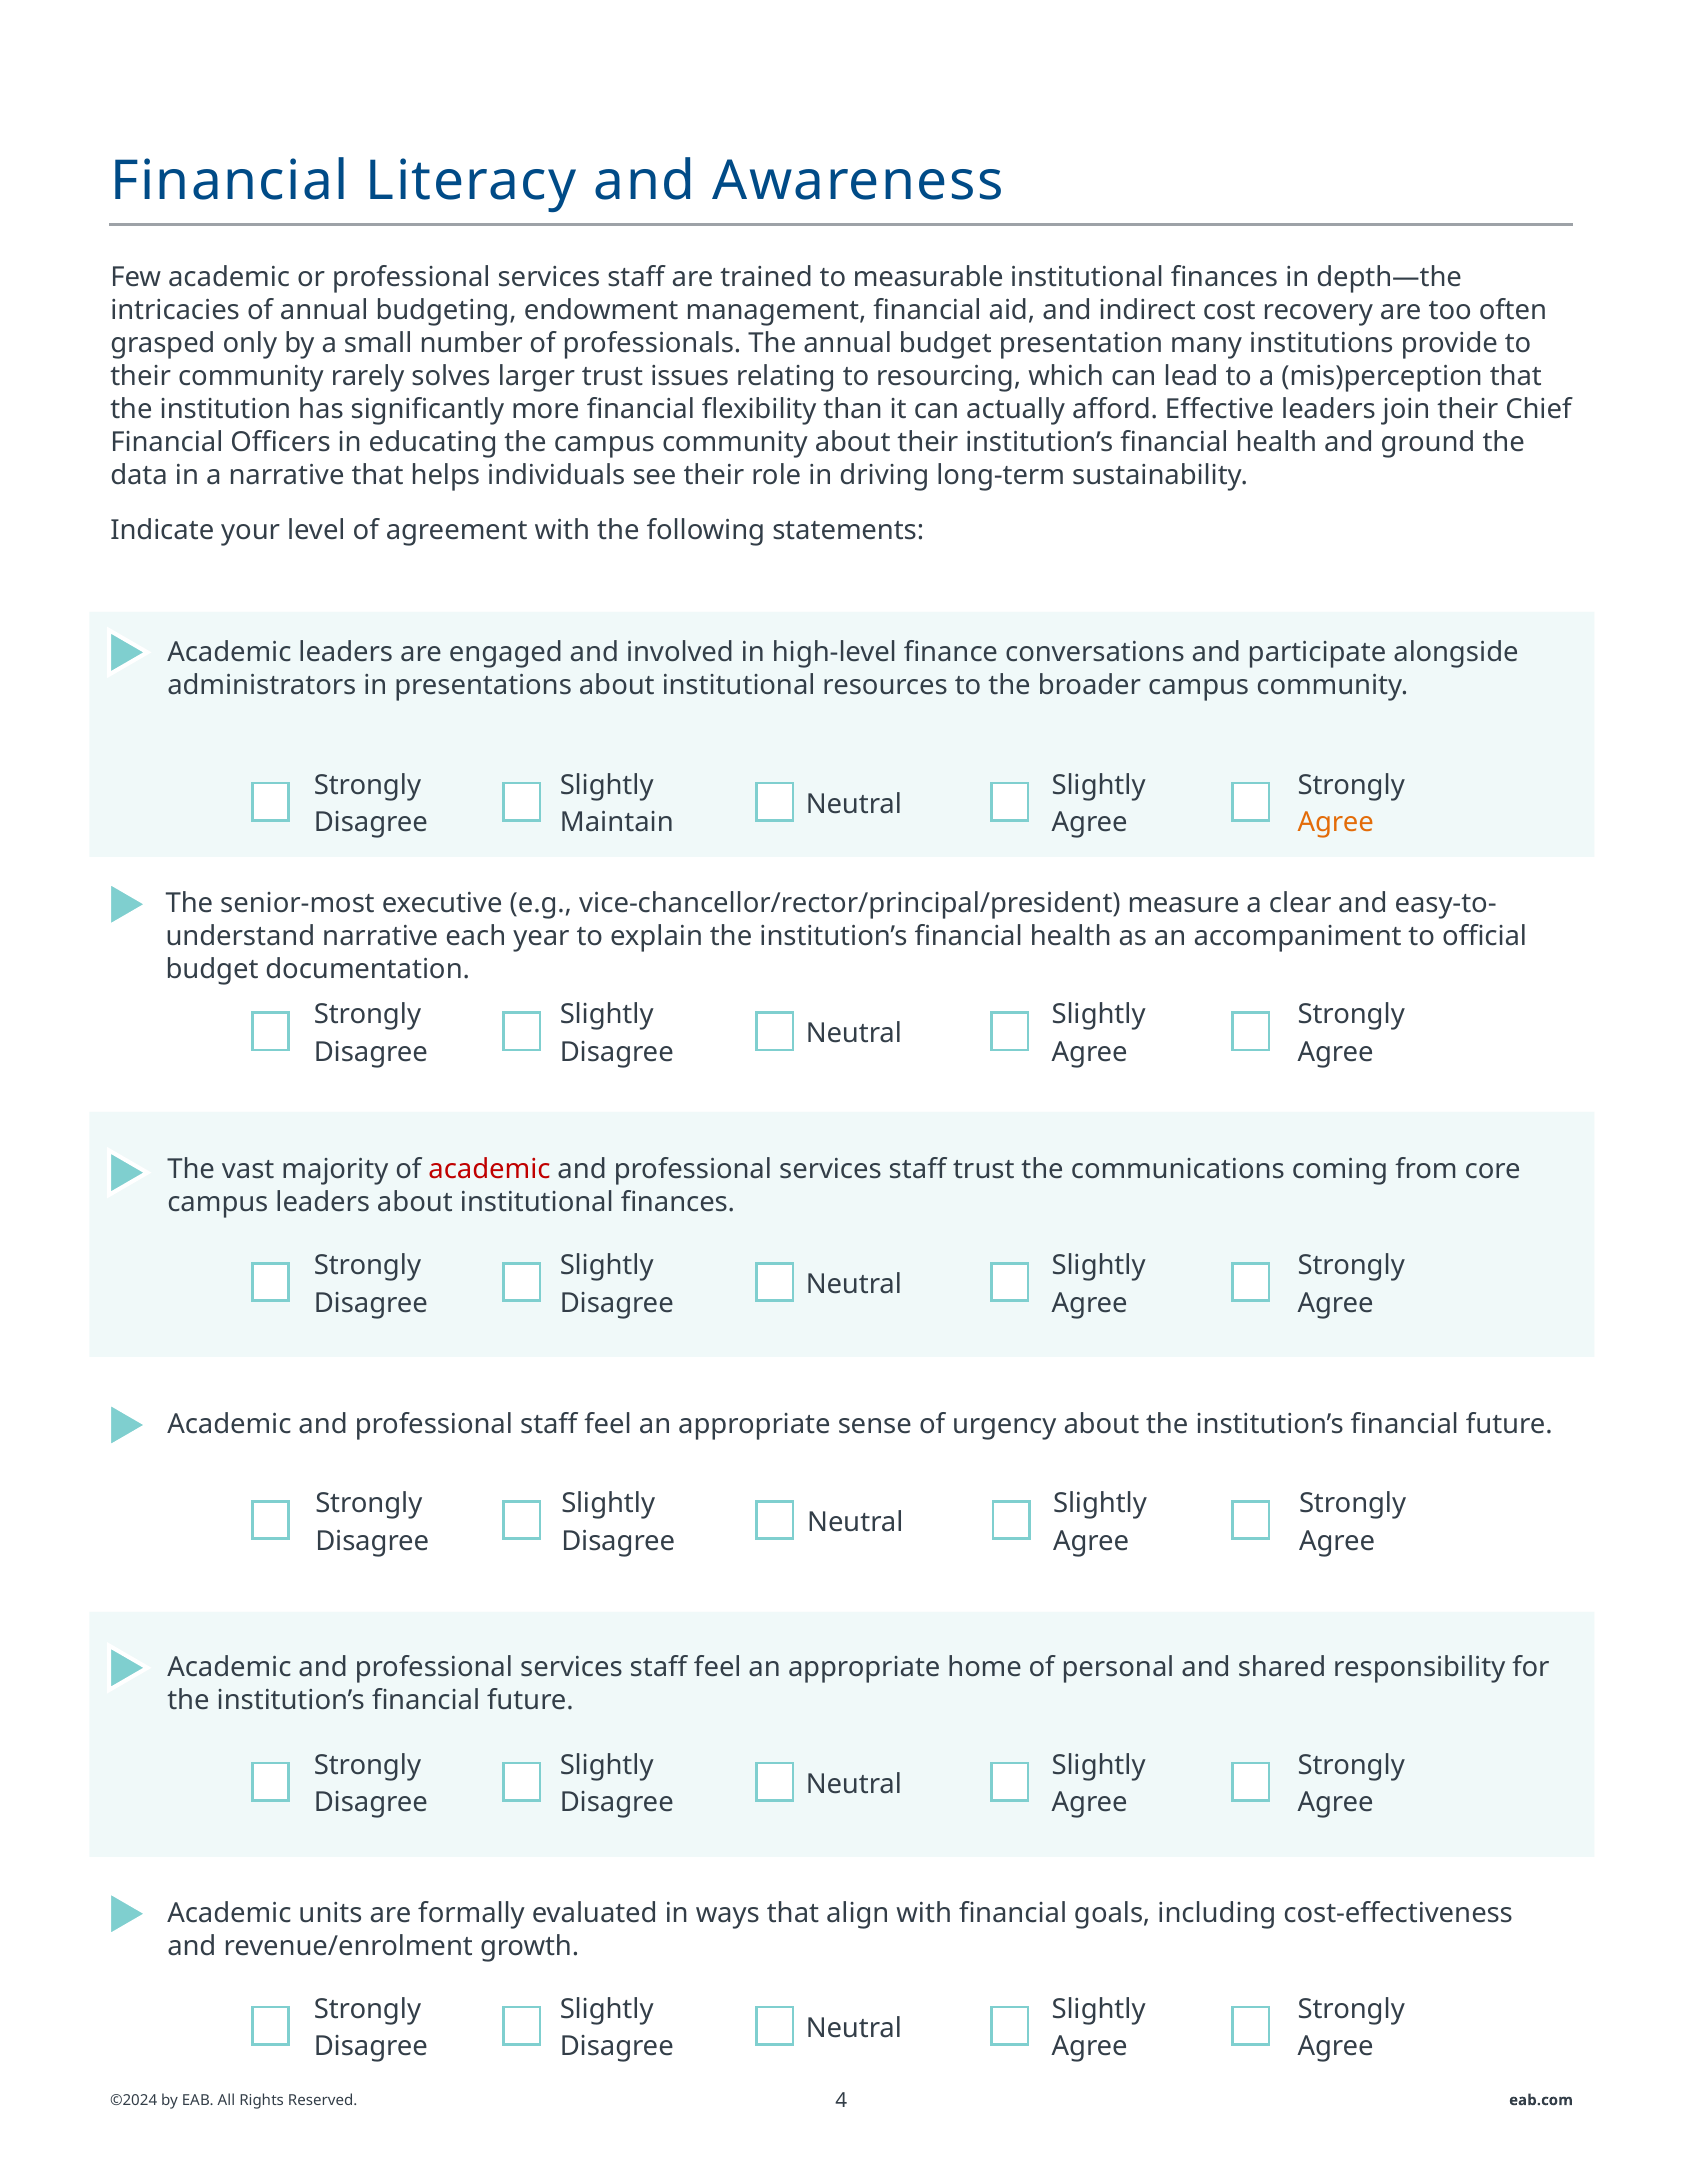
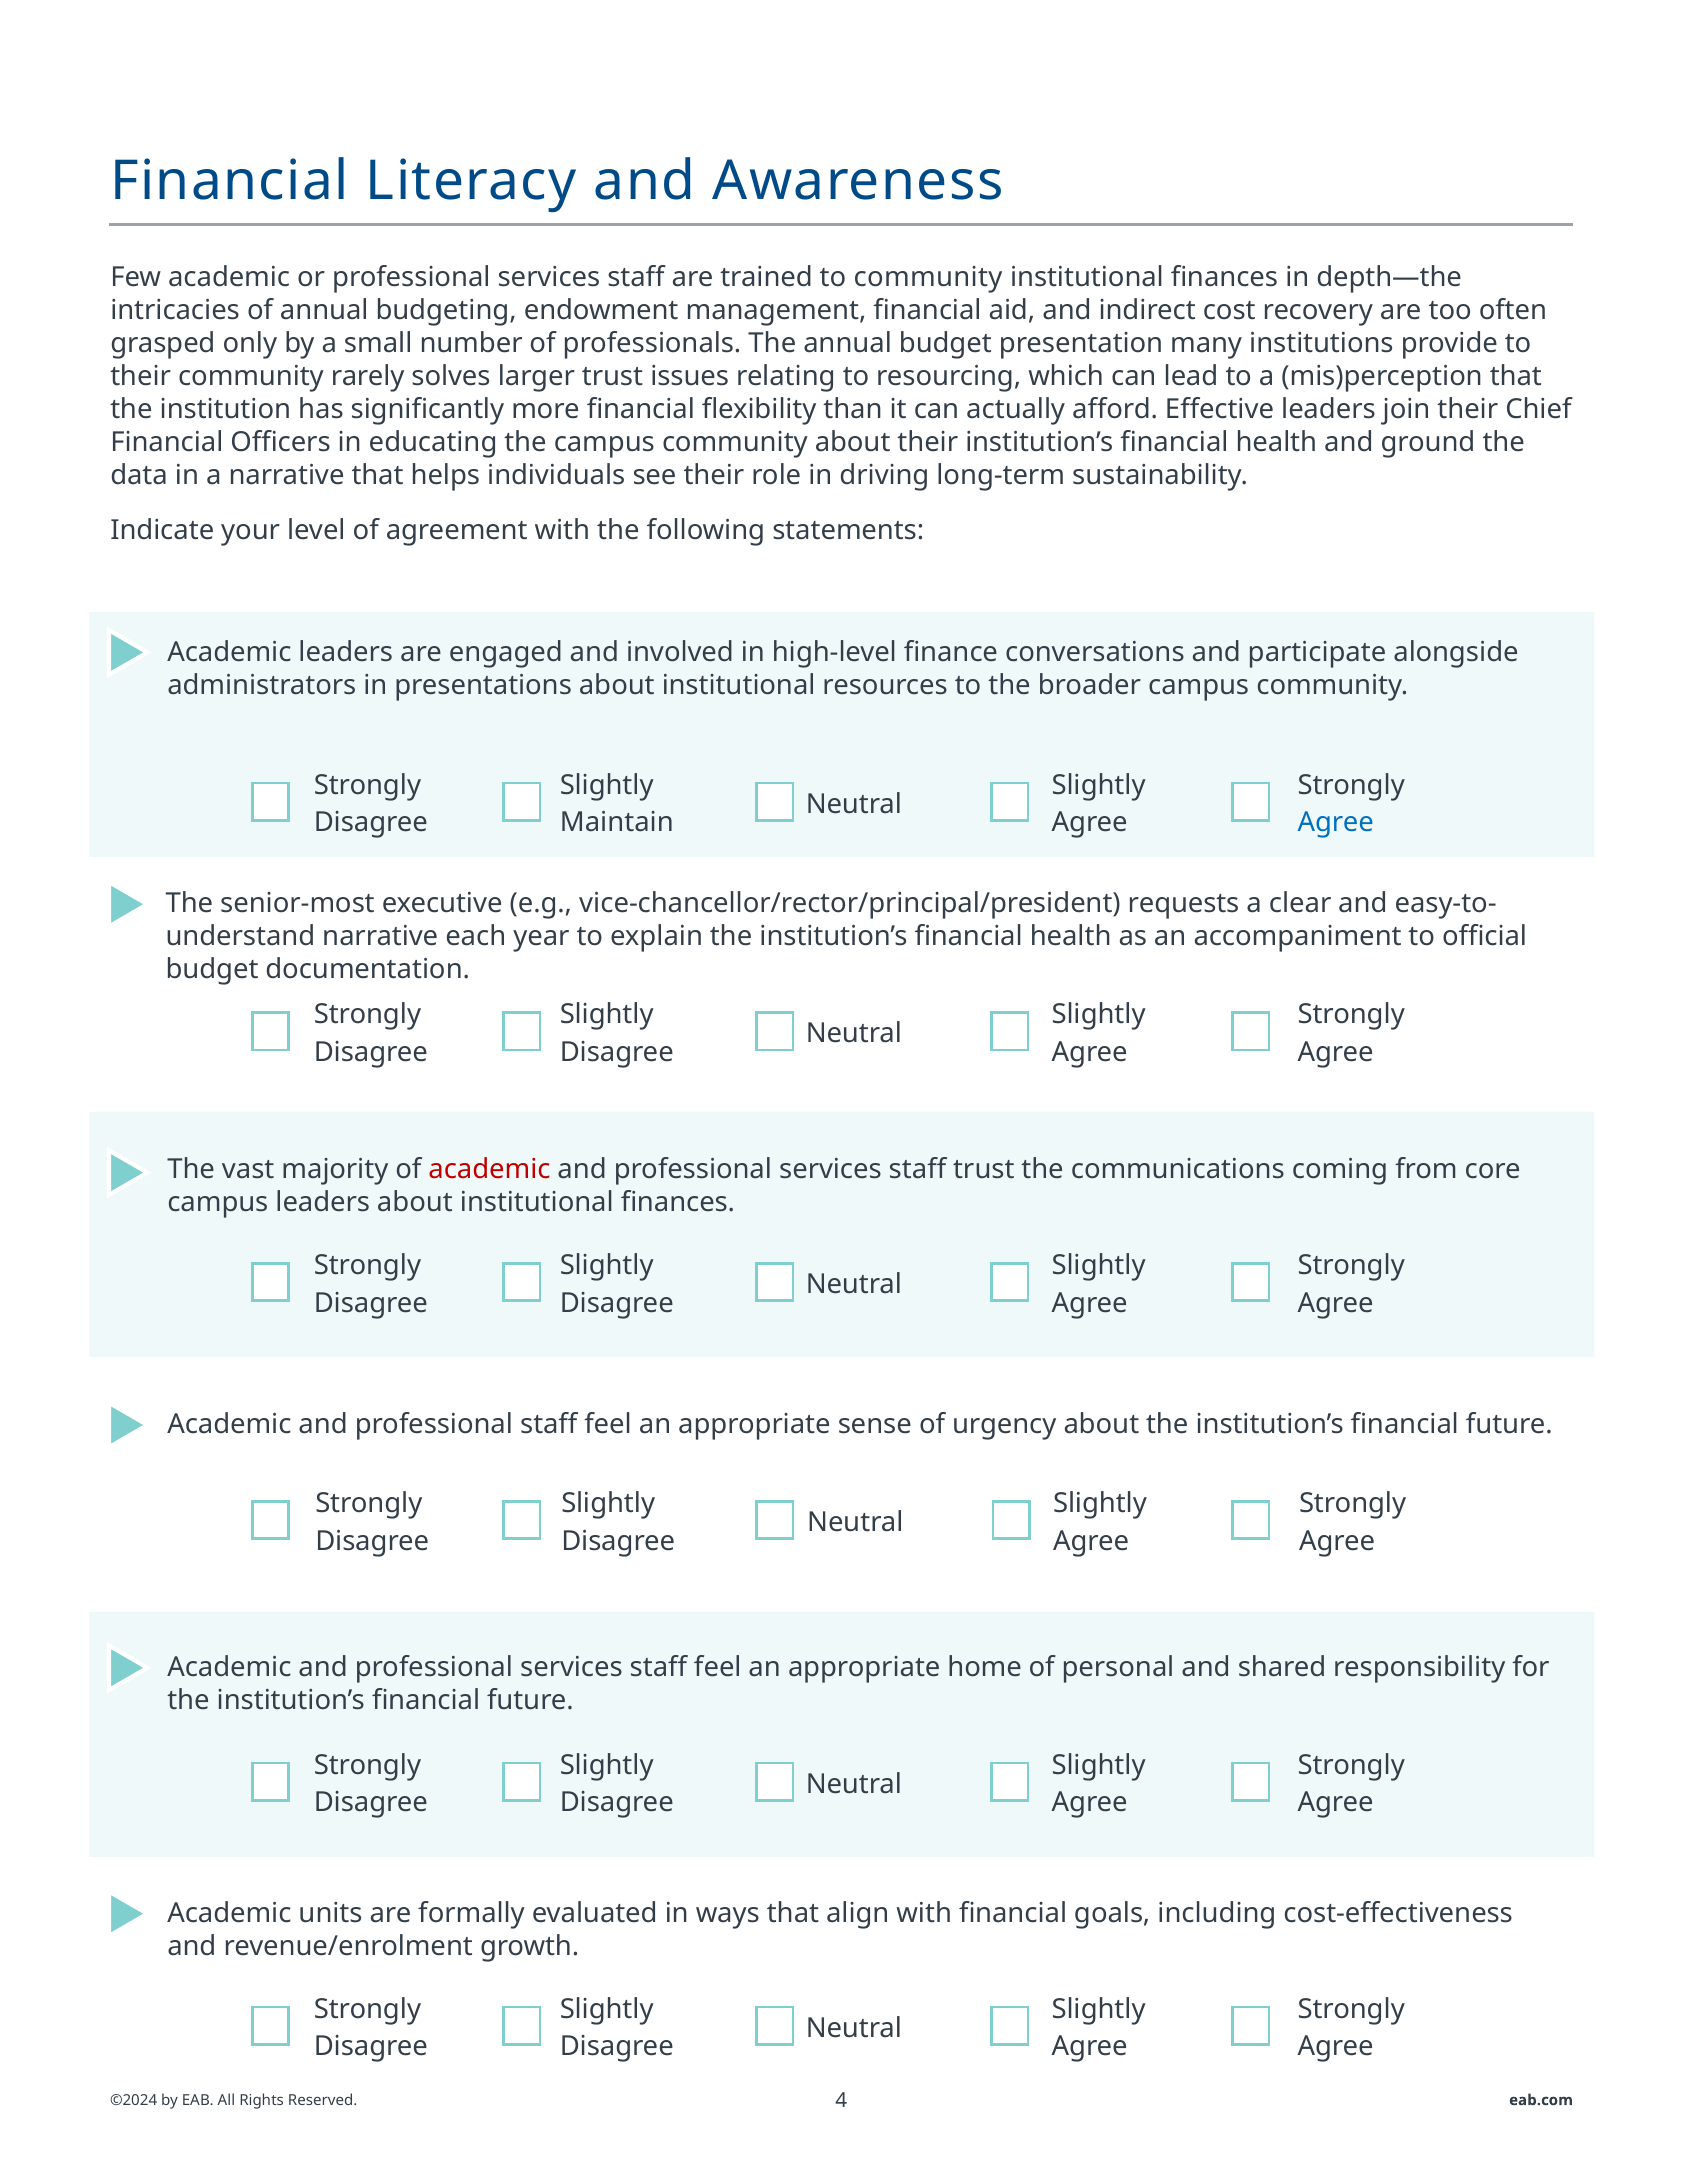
to measurable: measurable -> community
Agree at (1336, 823) colour: orange -> blue
measure: measure -> requests
